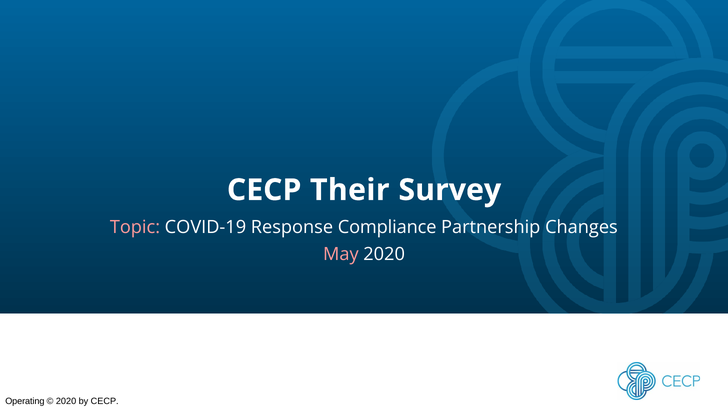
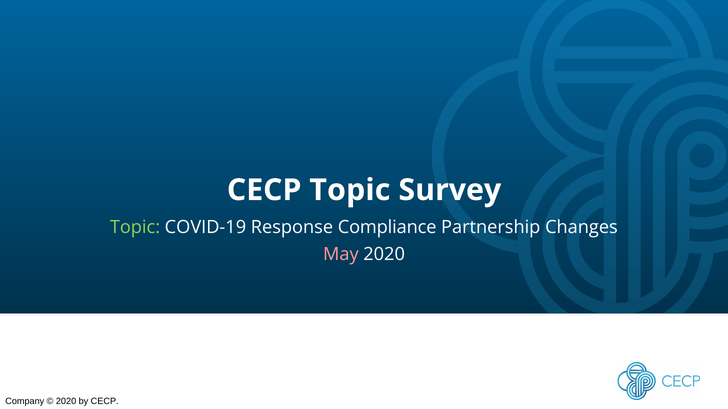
CECP Their: Their -> Topic
Topic at (135, 228) colour: pink -> light green
Operating: Operating -> Company
